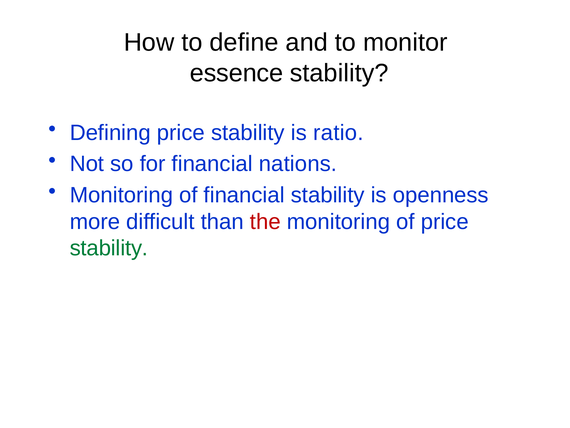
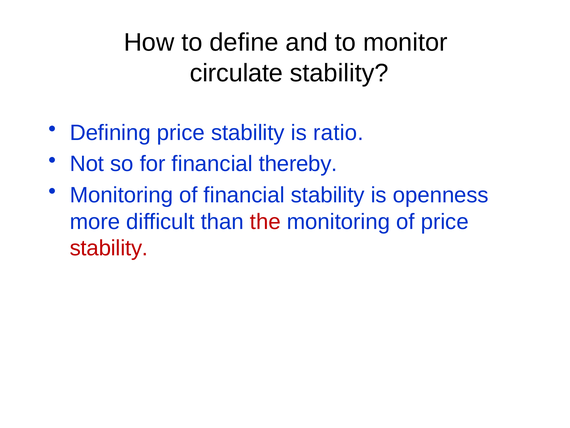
essence: essence -> circulate
nations: nations -> thereby
stability at (109, 248) colour: green -> red
